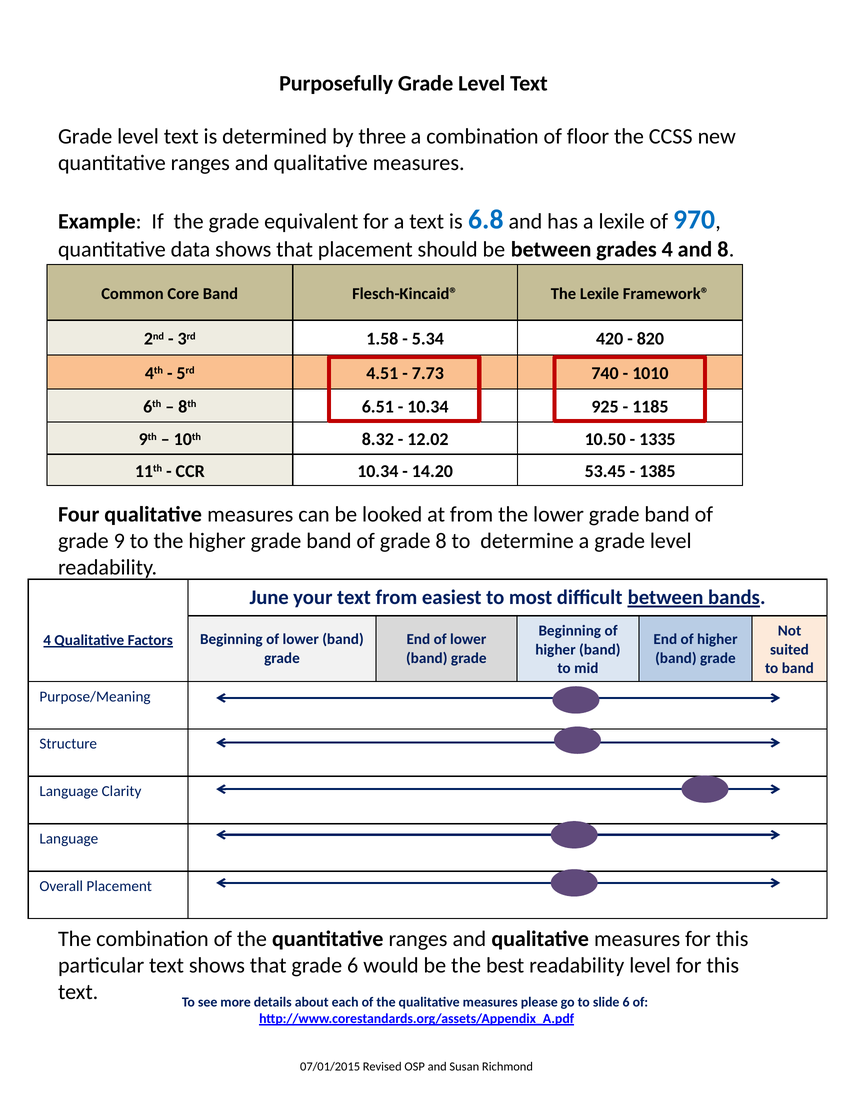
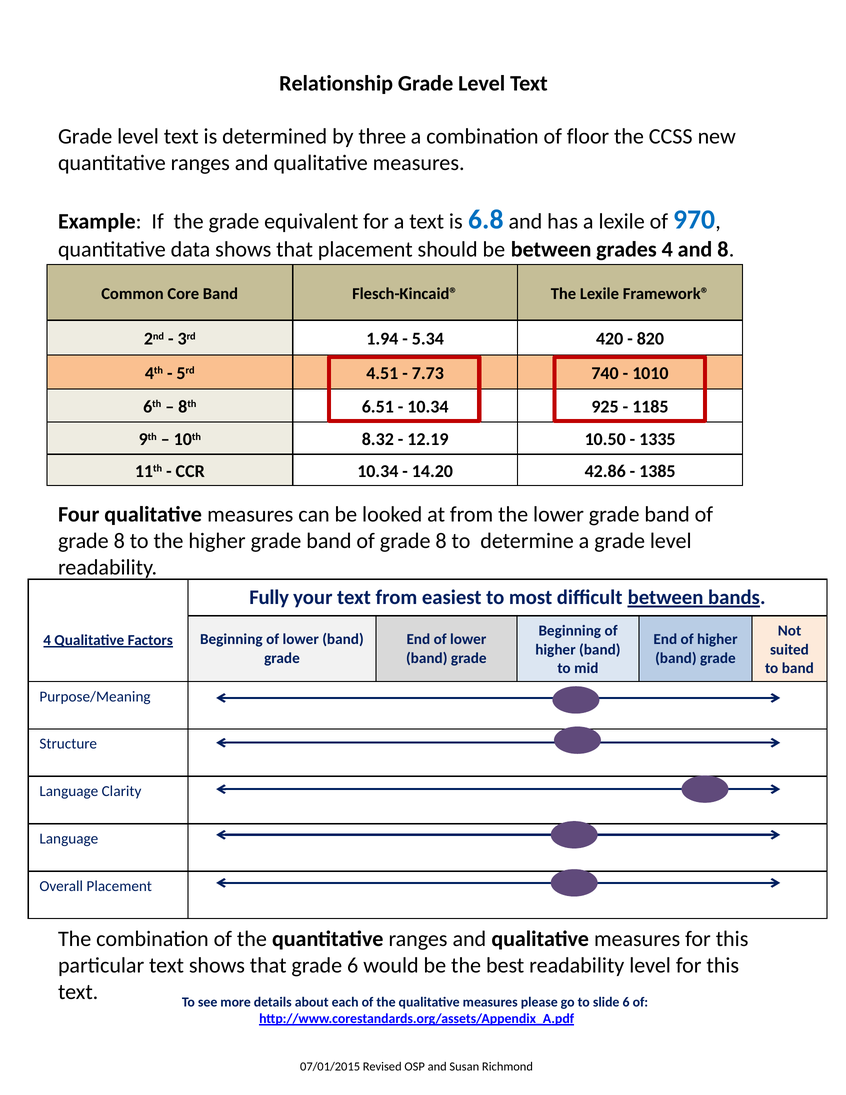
Purposefully: Purposefully -> Relationship
1.58: 1.58 -> 1.94
12.02: 12.02 -> 12.19
53.45: 53.45 -> 42.86
9 at (119, 541): 9 -> 8
June: June -> Fully
